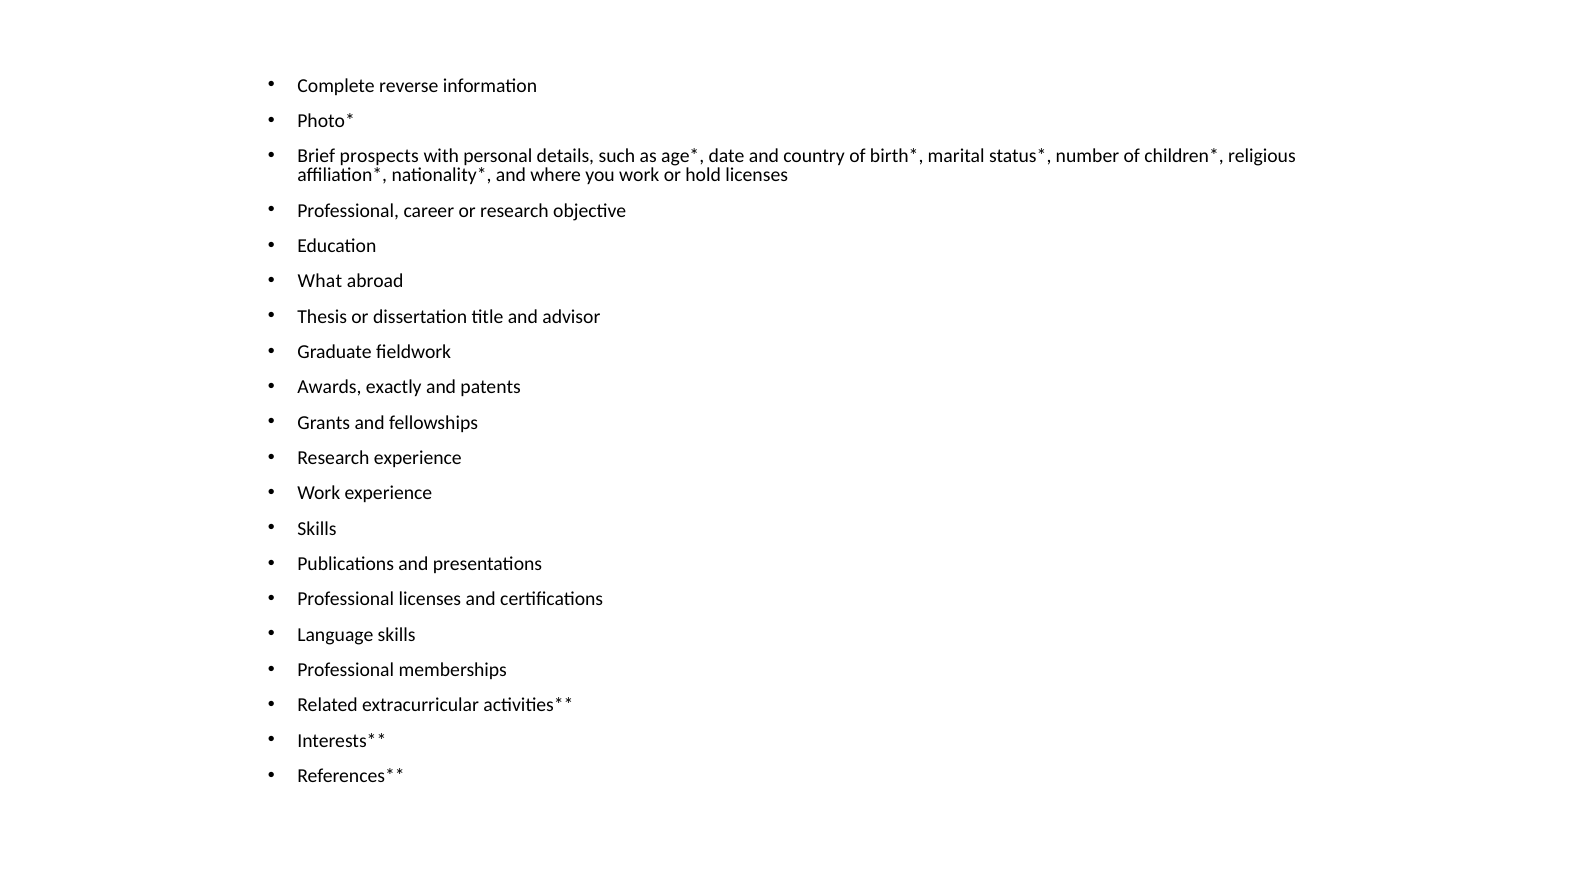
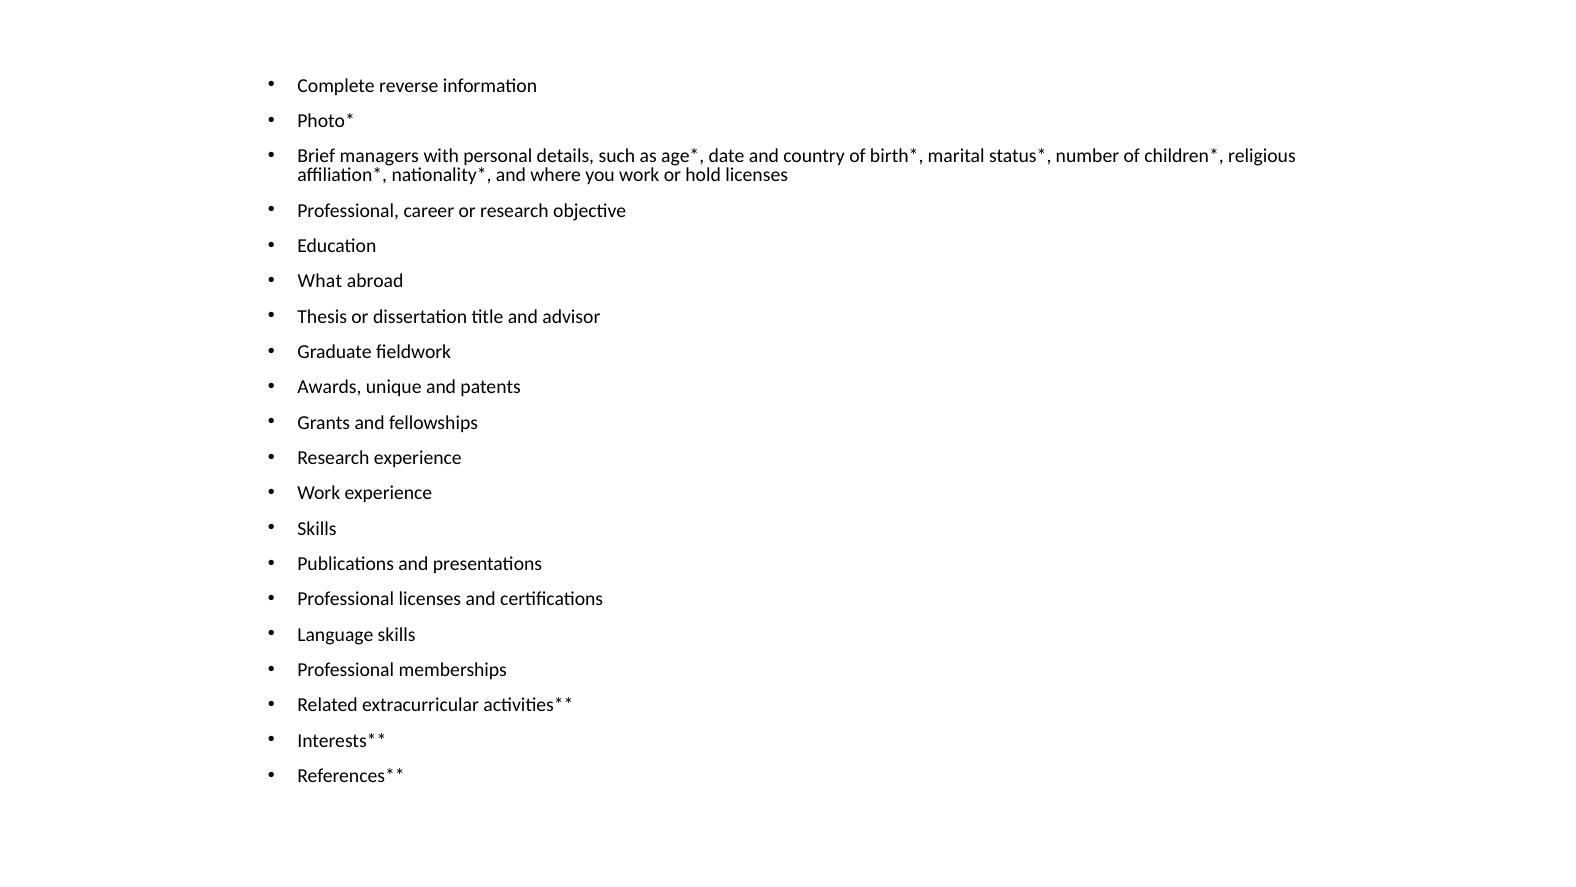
prospects: prospects -> managers
exactly: exactly -> unique
